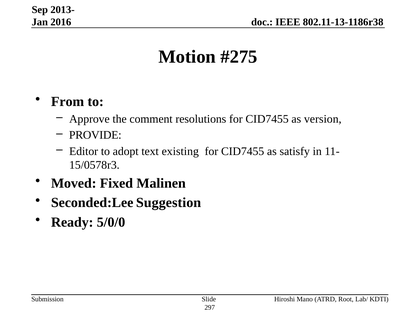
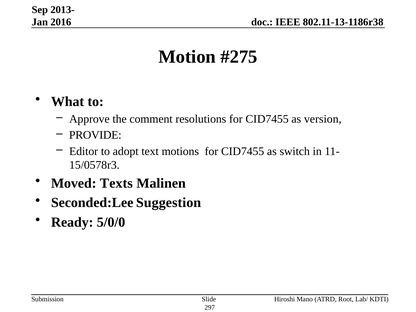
From: From -> What
existing: existing -> motions
satisfy: satisfy -> switch
Fixed: Fixed -> Texts
